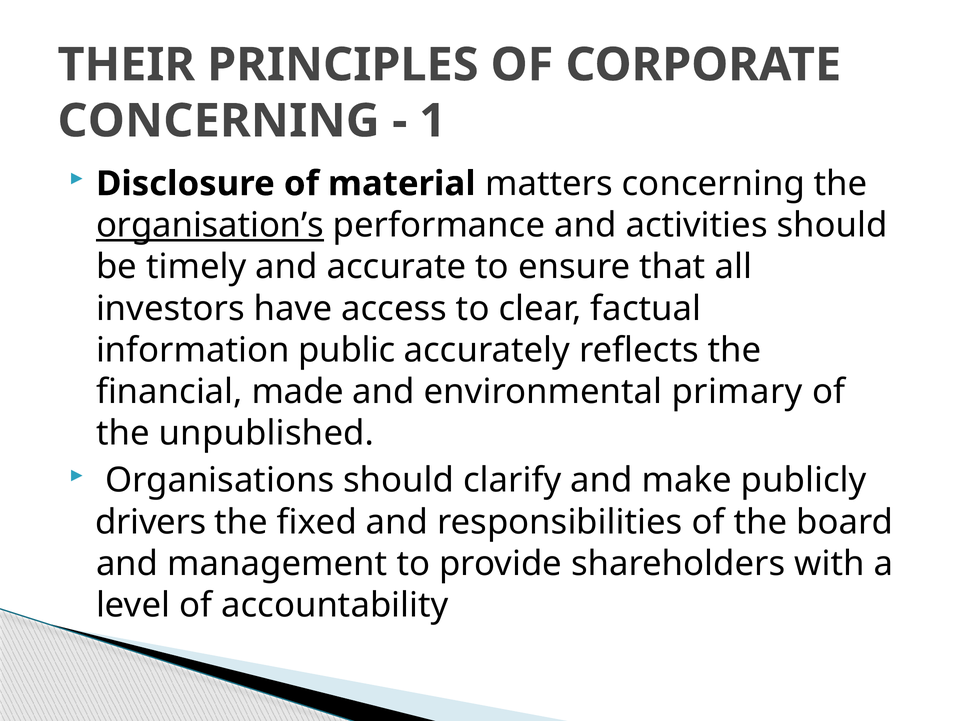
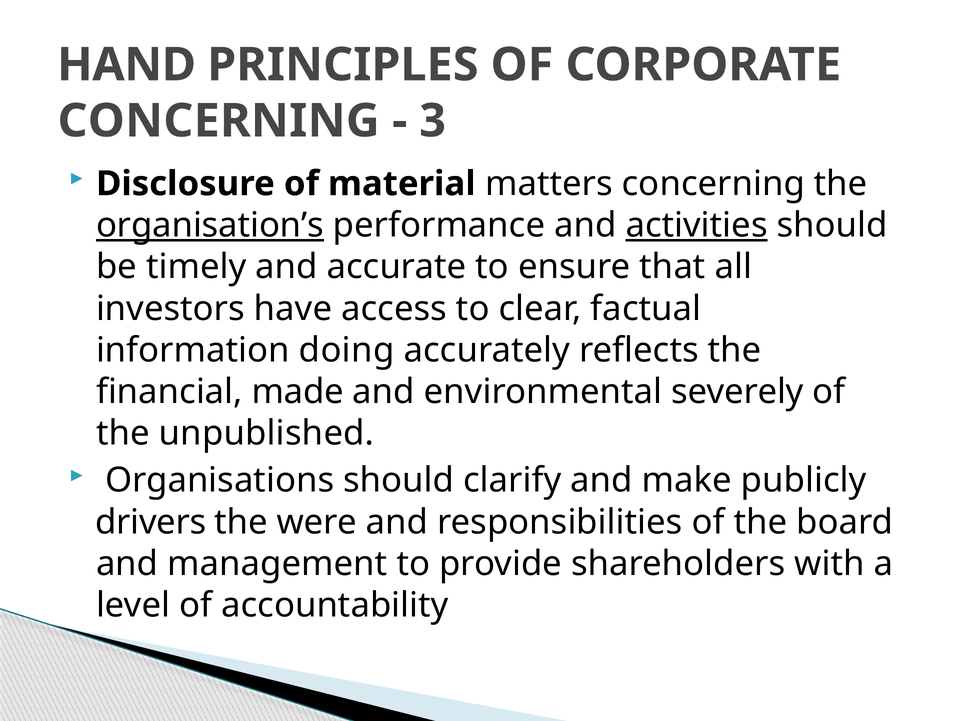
THEIR: THEIR -> HAND
1: 1 -> 3
activities underline: none -> present
public: public -> doing
primary: primary -> severely
fixed: fixed -> were
